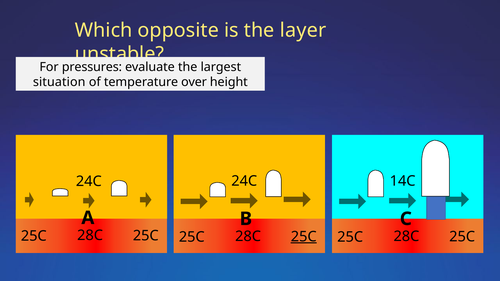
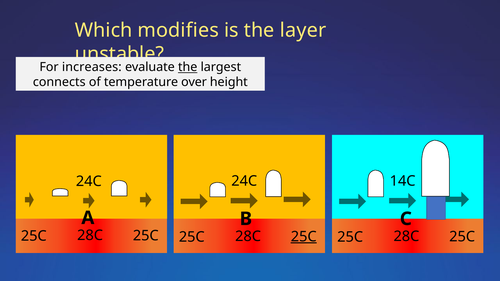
opposite: opposite -> modifies
pressures: pressures -> increases
the at (188, 67) underline: none -> present
situation: situation -> connects
